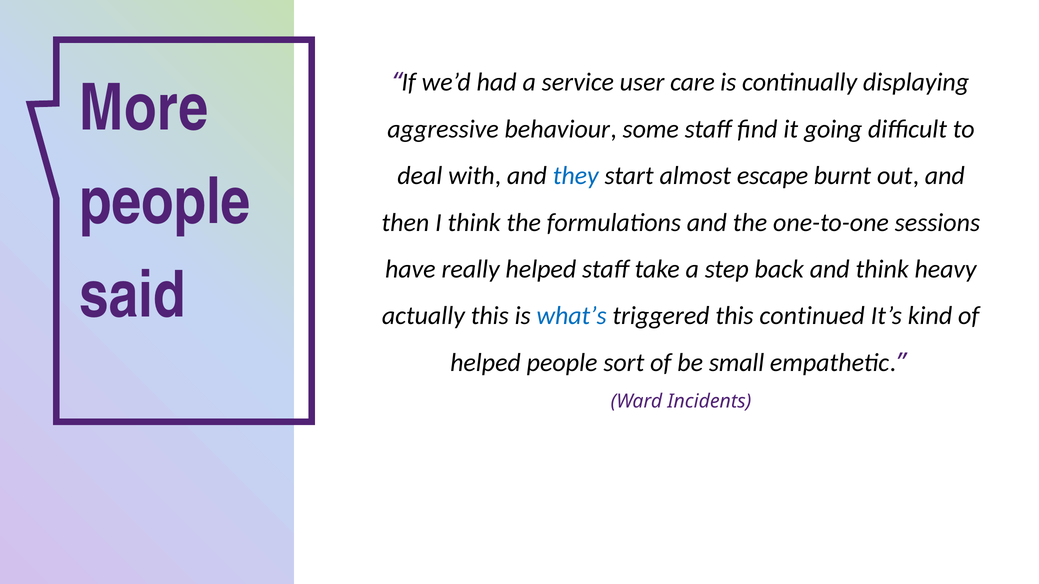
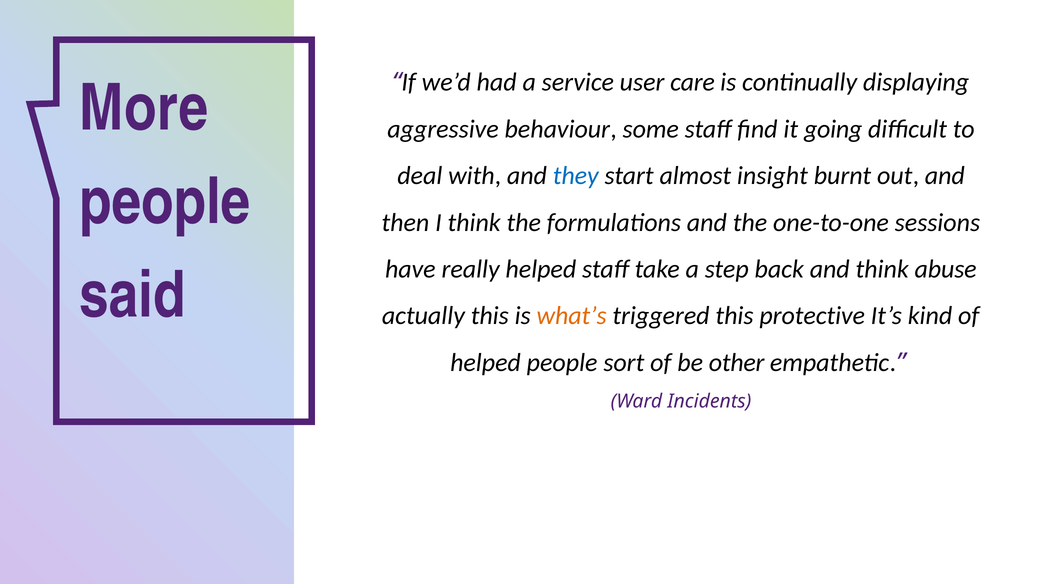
escape: escape -> insight
heavy: heavy -> abuse
what’s colour: blue -> orange
continued: continued -> protective
small: small -> other
